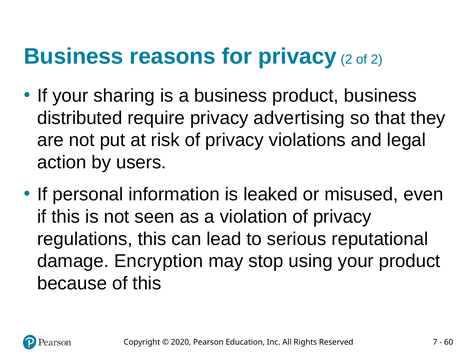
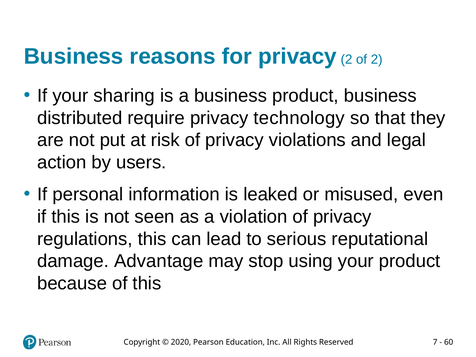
advertising: advertising -> technology
Encryption: Encryption -> Advantage
